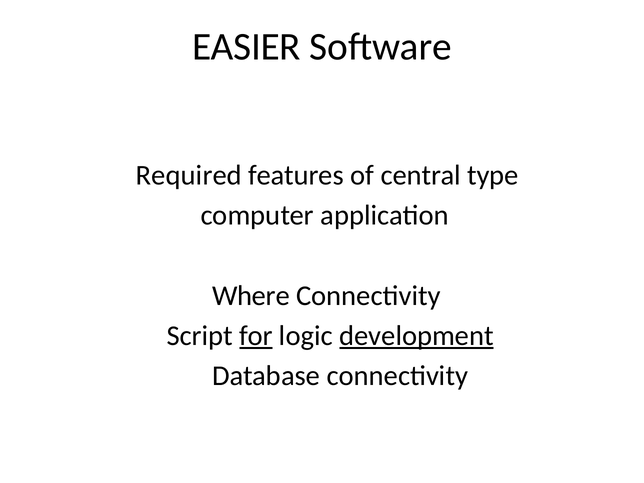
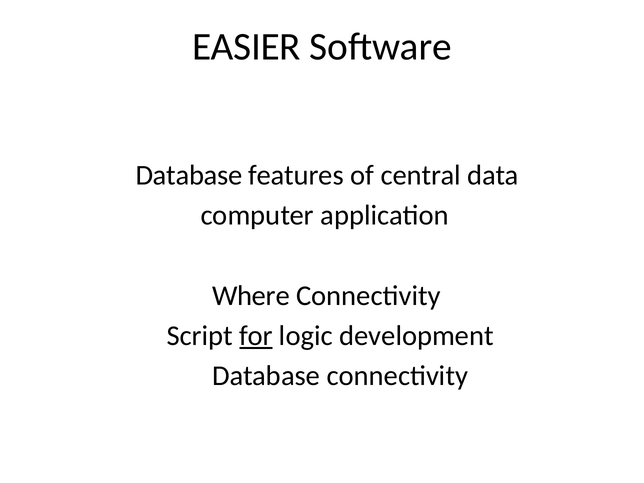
Required at (189, 175): Required -> Database
type: type -> data
development underline: present -> none
